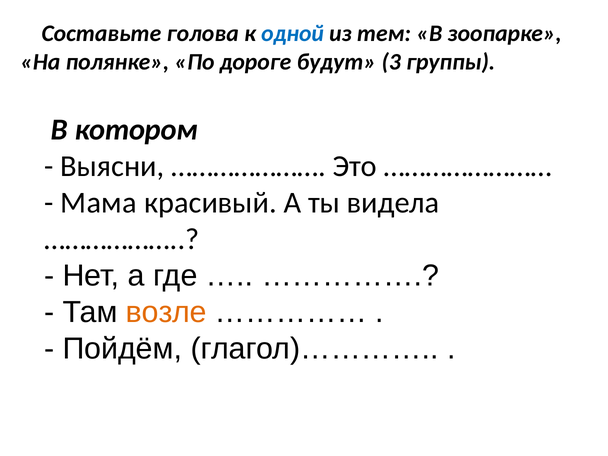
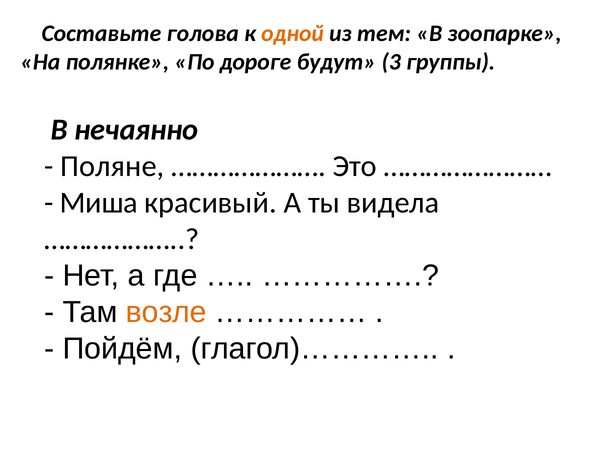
одной colour: blue -> orange
котором: котором -> нечаянно
Выясни: Выясни -> Поляне
Мама: Мама -> Миша
